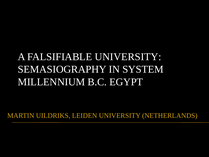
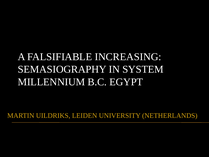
FALSIFIABLE UNIVERSITY: UNIVERSITY -> INCREASING
